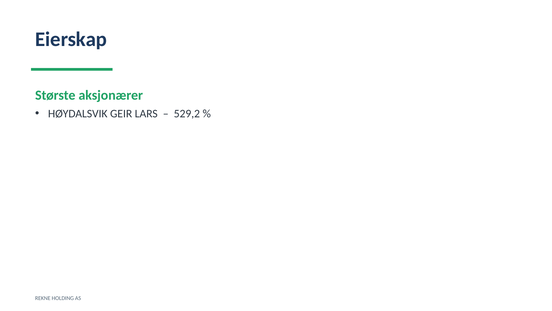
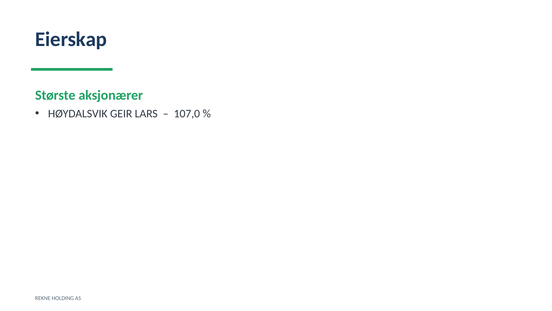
529,2: 529,2 -> 107,0
